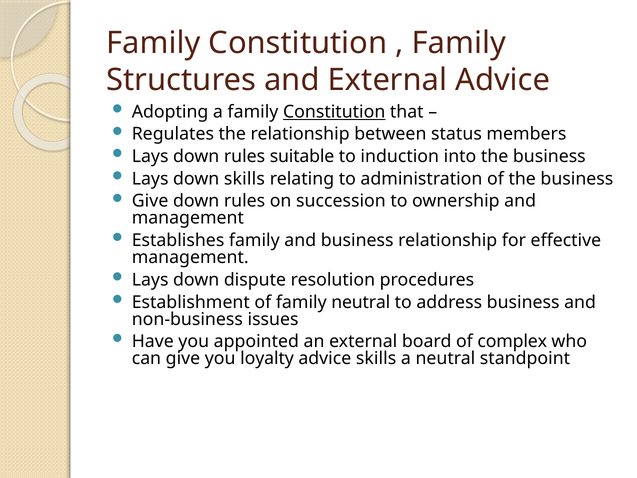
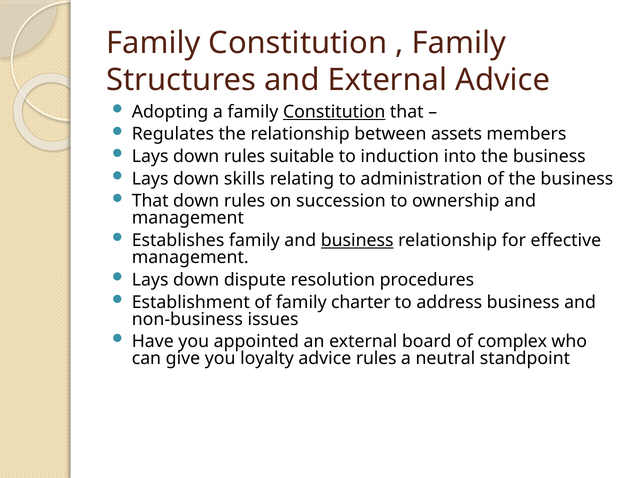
status: status -> assets
Give at (150, 201): Give -> That
business at (357, 240) underline: none -> present
family neutral: neutral -> charter
advice skills: skills -> rules
